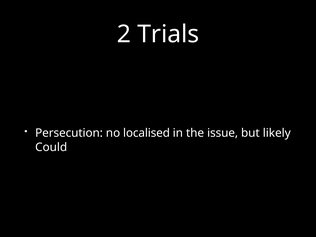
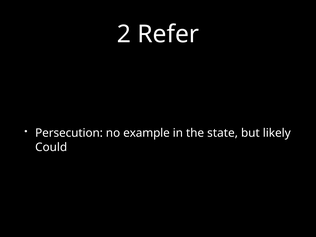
Trials: Trials -> Refer
localised: localised -> example
issue: issue -> state
